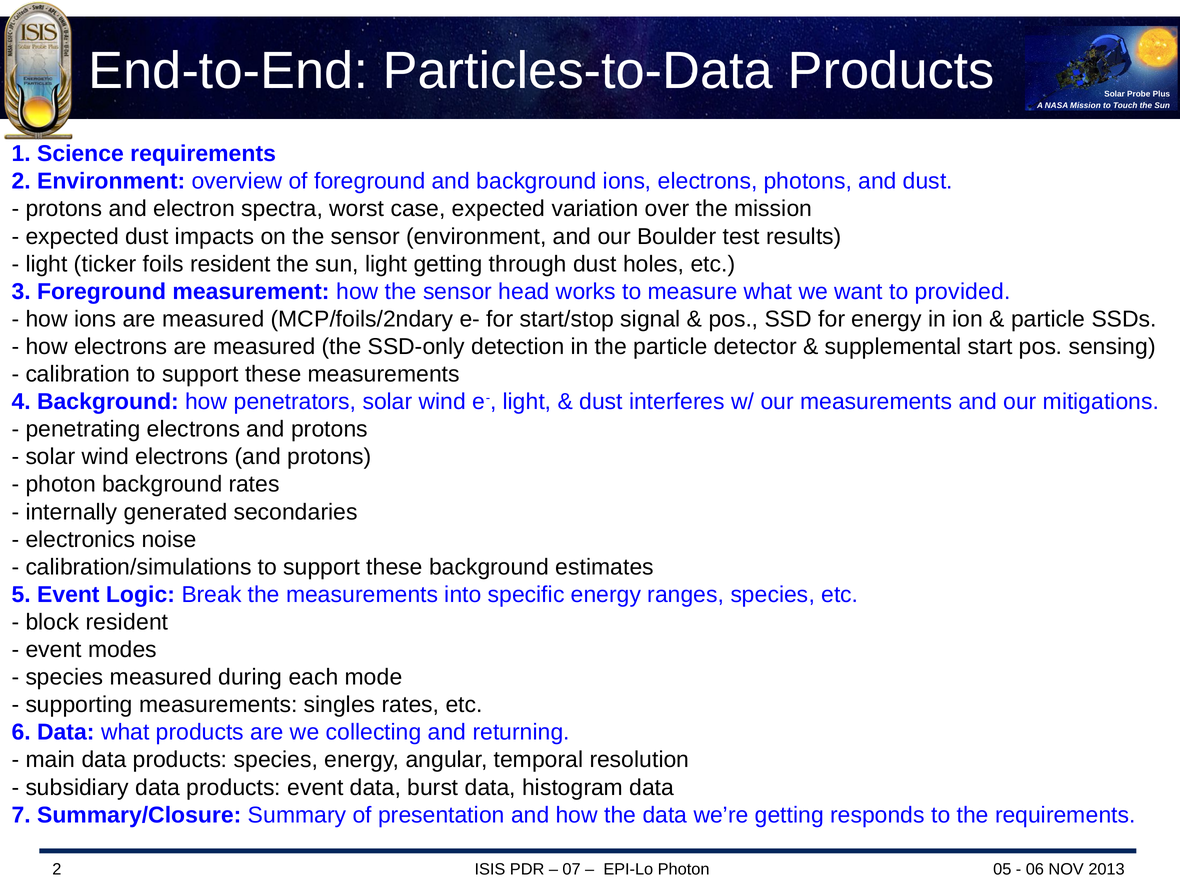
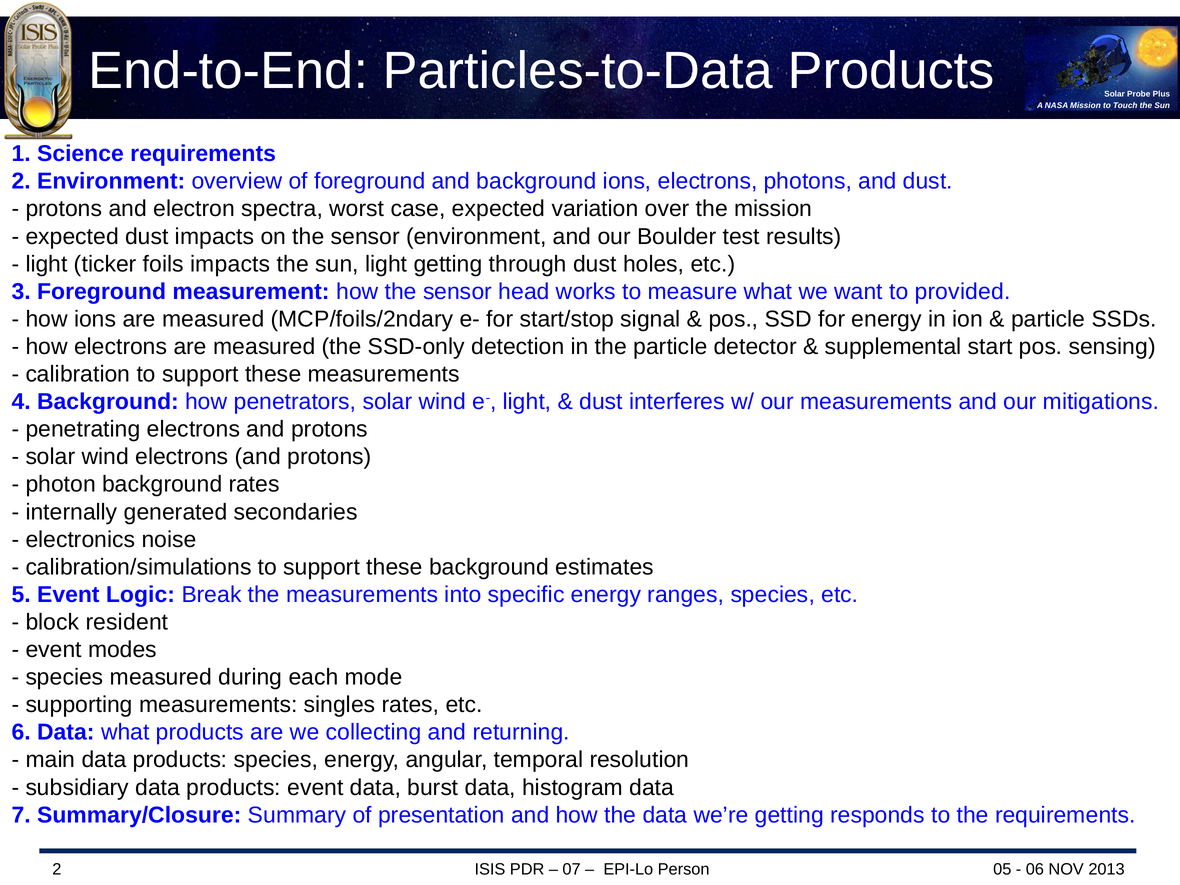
foils resident: resident -> impacts
Photon at (684, 869): Photon -> Person
